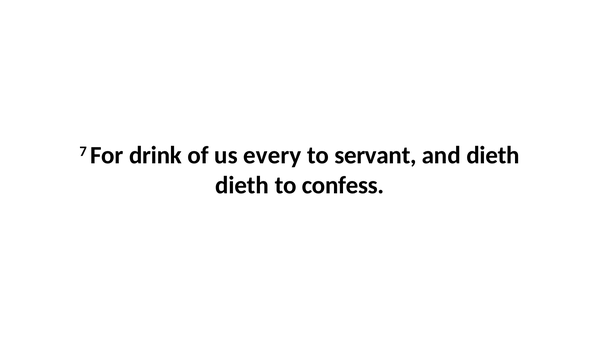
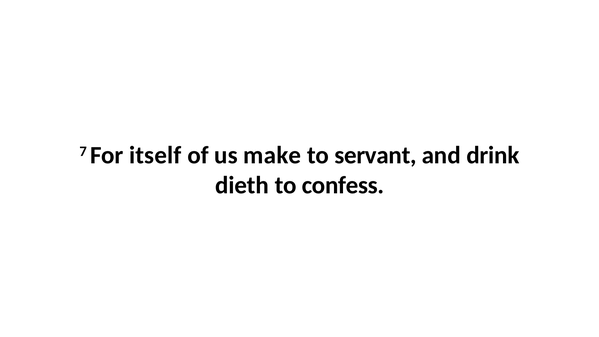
drink: drink -> itself
every: every -> make
and dieth: dieth -> drink
